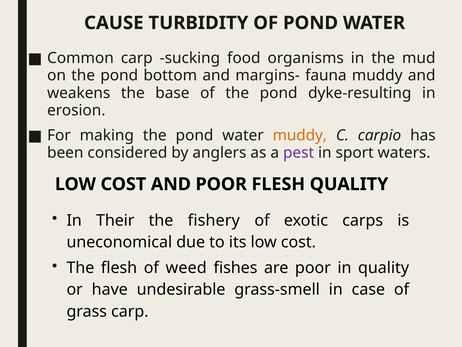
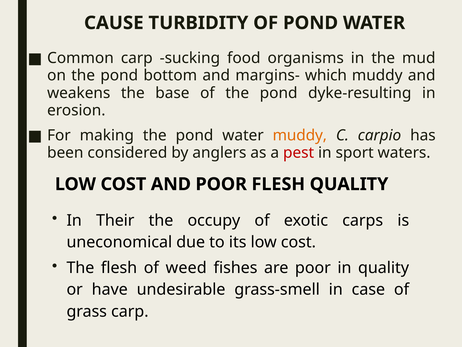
fauna: fauna -> which
pest colour: purple -> red
fishery: fishery -> occupy
